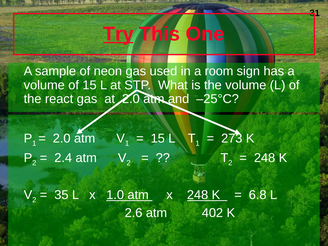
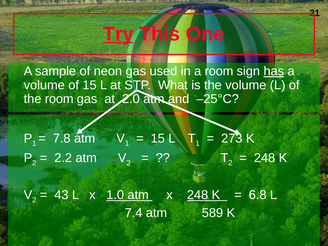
has underline: none -> present
the react: react -> room
2.0 at (62, 138): 2.0 -> 7.8
2.4: 2.4 -> 2.2
35: 35 -> 43
2.6: 2.6 -> 7.4
402: 402 -> 589
